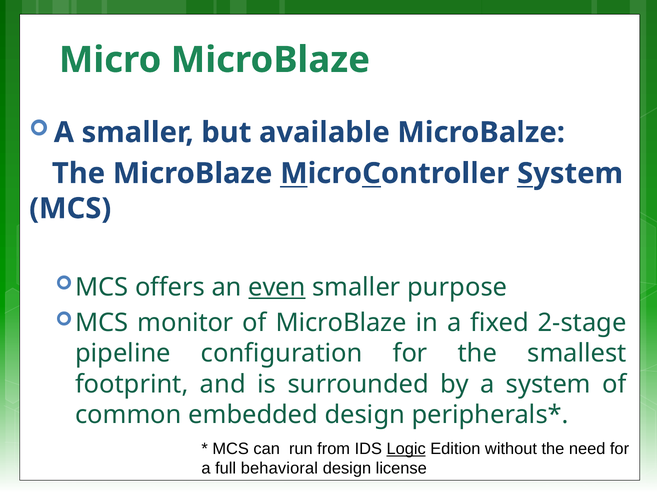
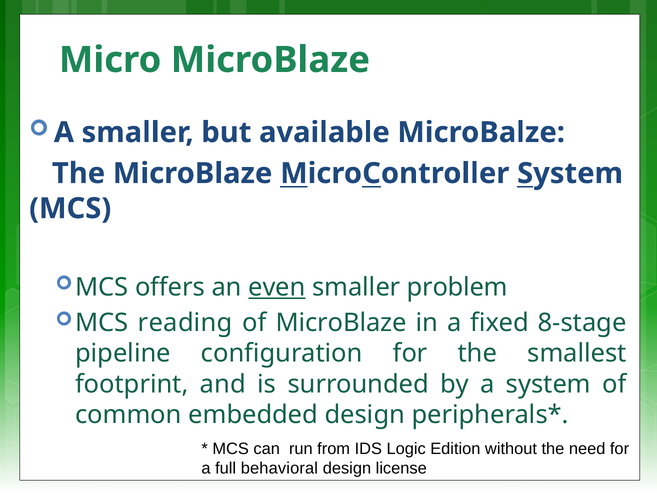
purpose: purpose -> problem
monitor: monitor -> reading
2-stage: 2-stage -> 8-stage
Logic underline: present -> none
